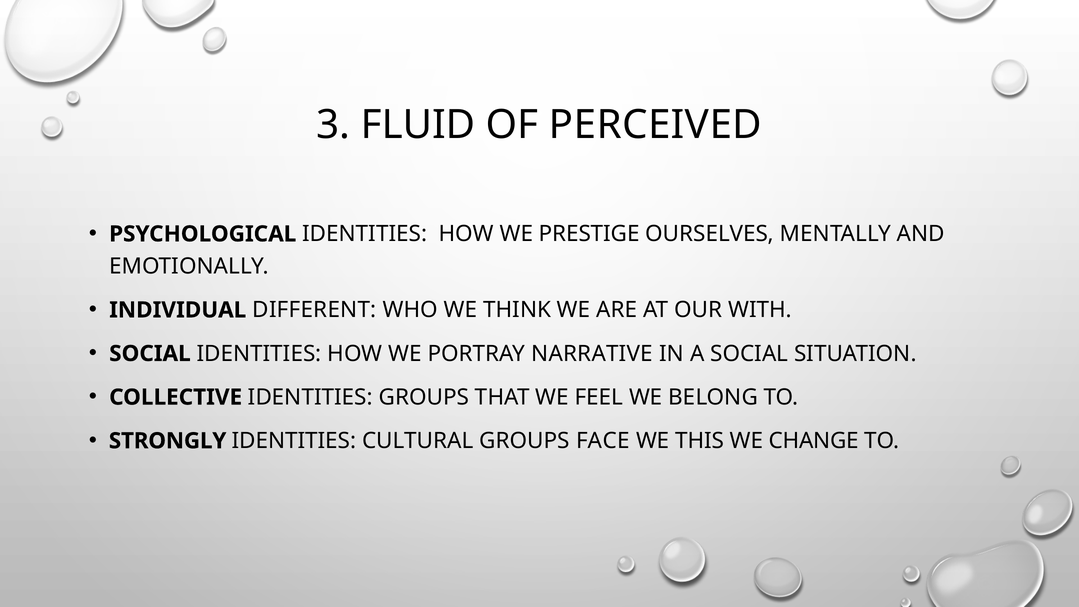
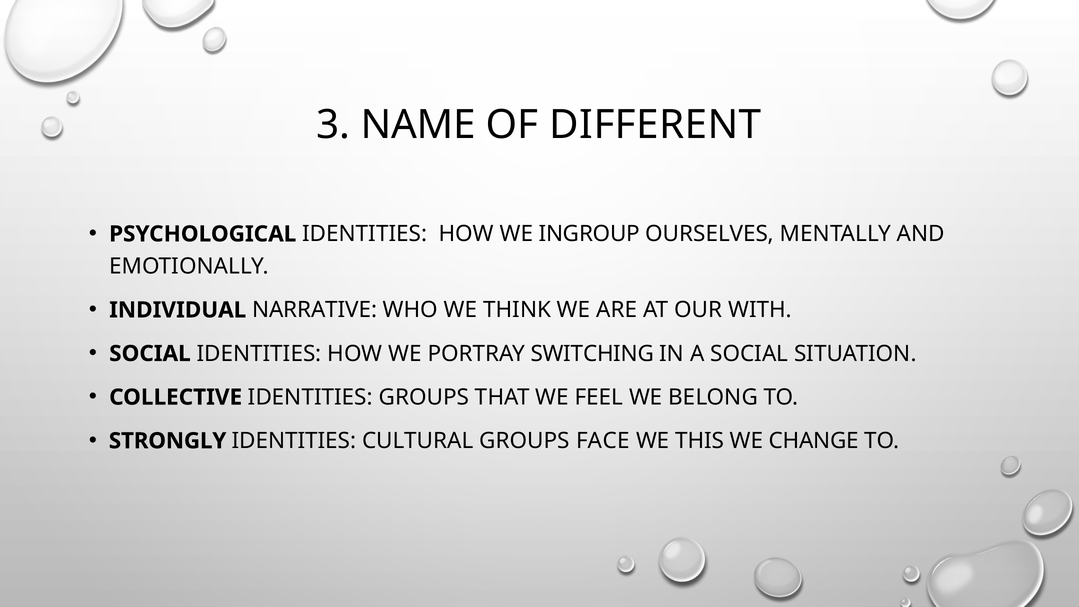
FLUID: FLUID -> NAME
PERCEIVED: PERCEIVED -> DIFFERENT
PRESTIGE: PRESTIGE -> INGROUP
DIFFERENT: DIFFERENT -> NARRATIVE
NARRATIVE: NARRATIVE -> SWITCHING
